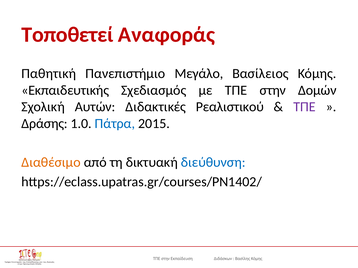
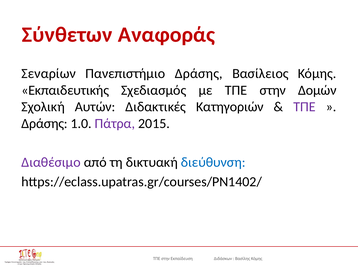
Τοποθετεί: Τοποθετεί -> Σύνθετων
Παθητική: Παθητική -> Σεναρίων
Πανεπιστήμιο Μεγάλο: Μεγάλο -> Δράσης
Ρεαλιστικού: Ρεαλιστικού -> Κατηγοριών
Πάτρα colour: blue -> purple
Διαθέσιμο colour: orange -> purple
